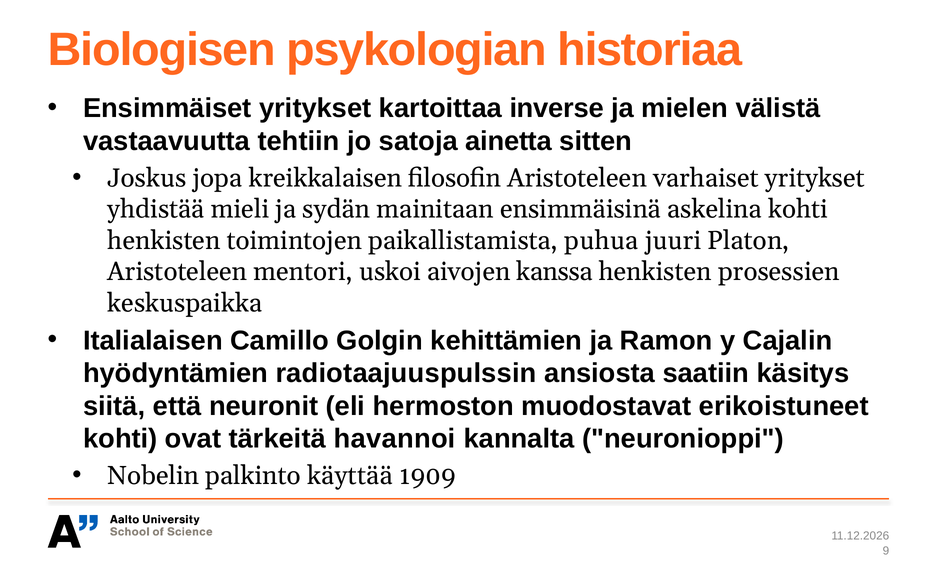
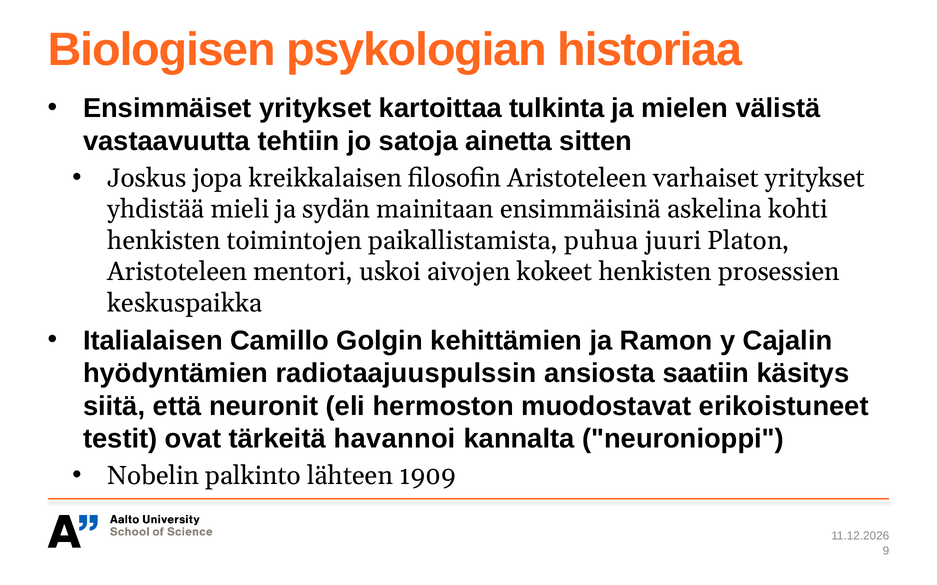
inverse: inverse -> tulkinta
kanssa: kanssa -> kokeet
kohti at (120, 439): kohti -> testit
käyttää: käyttää -> lähteen
